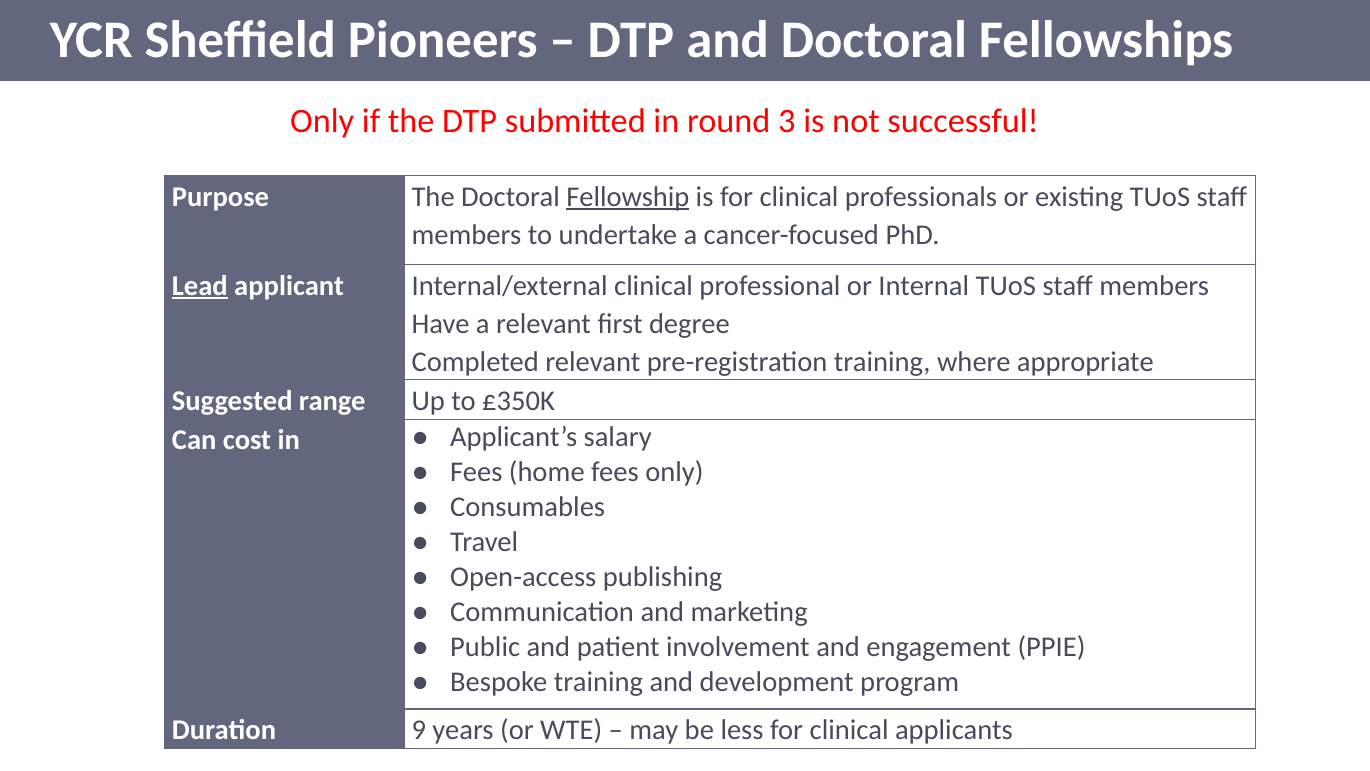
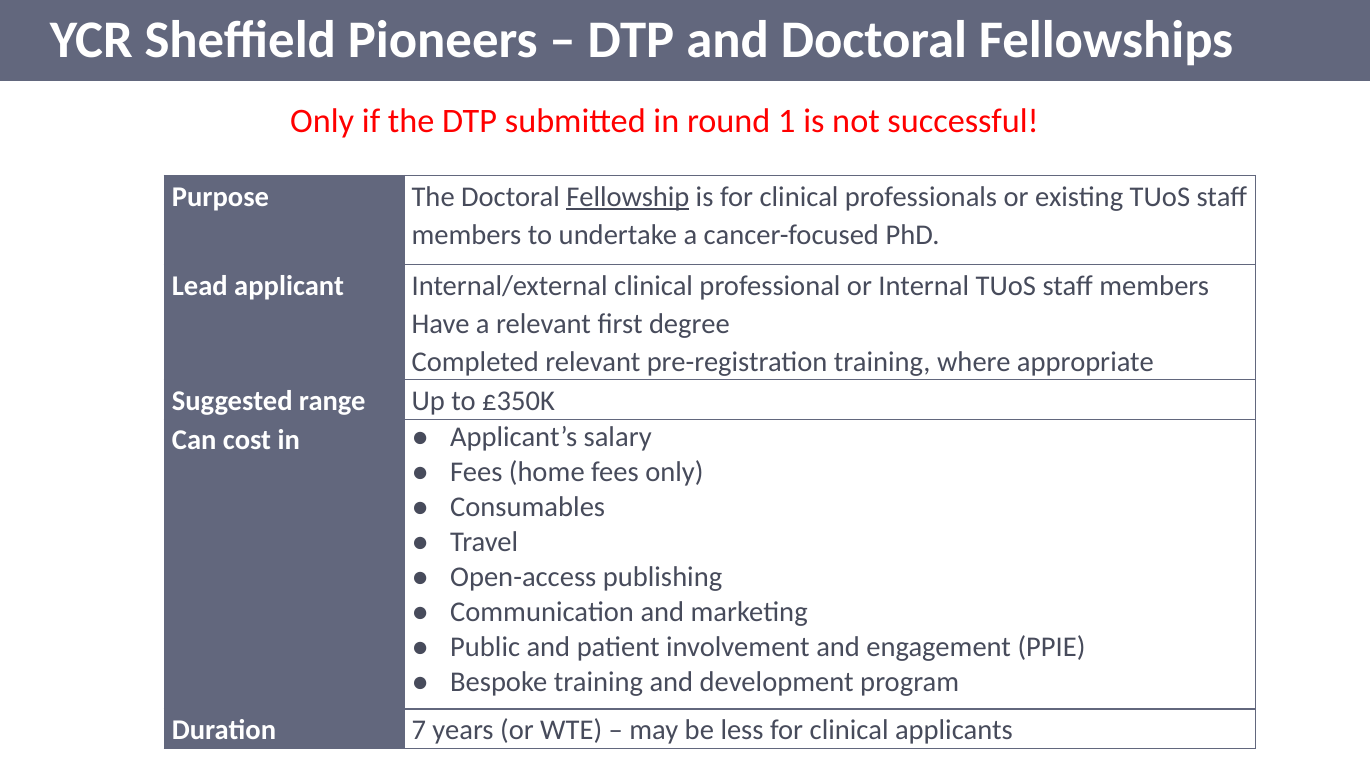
3: 3 -> 1
Lead underline: present -> none
9: 9 -> 7
